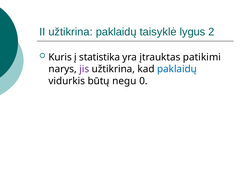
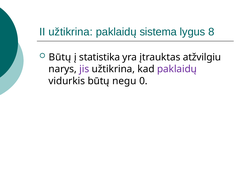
taisyklė: taisyklė -> sistema
2: 2 -> 8
Kuris at (60, 57): Kuris -> Būtų
patikimi: patikimi -> atžvilgiu
paklaidų at (177, 69) colour: blue -> purple
